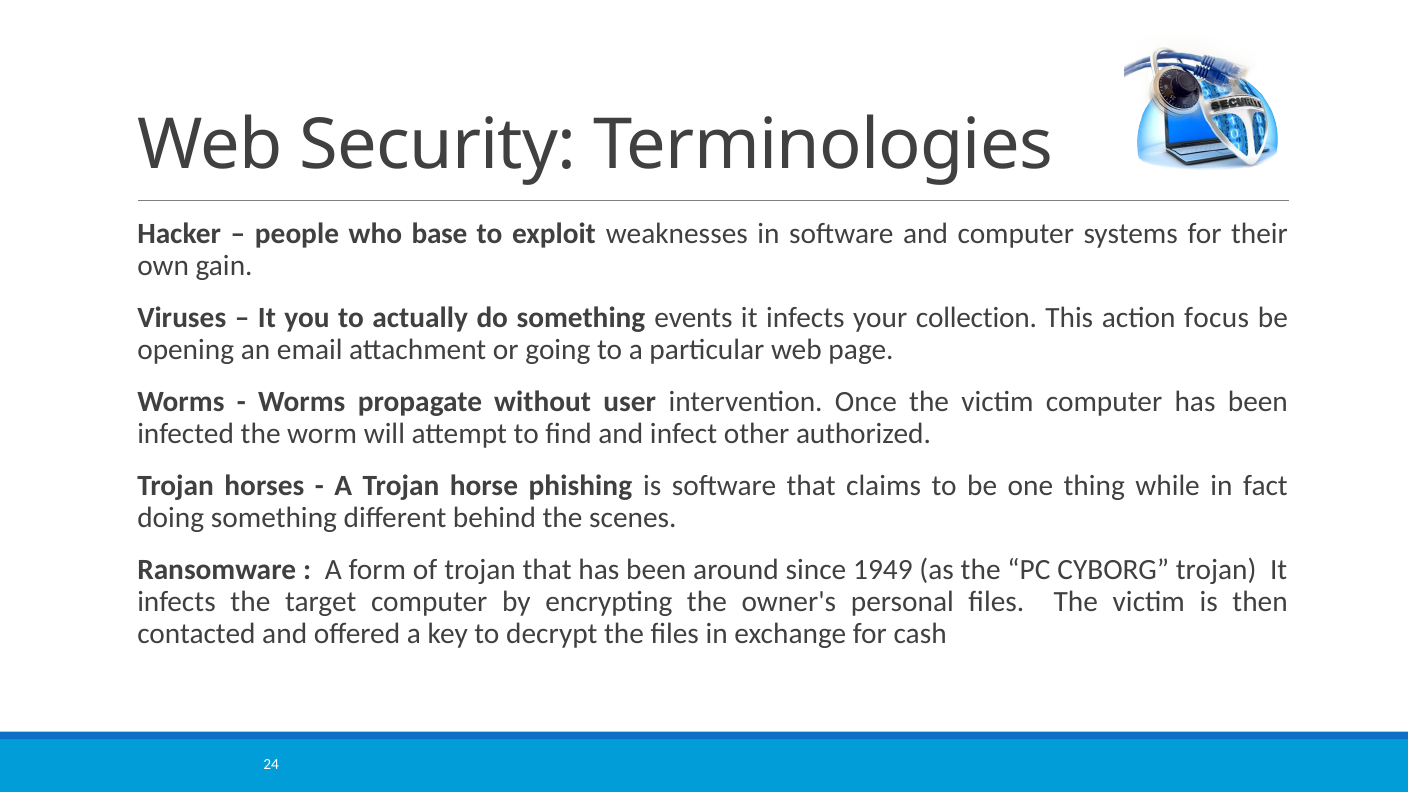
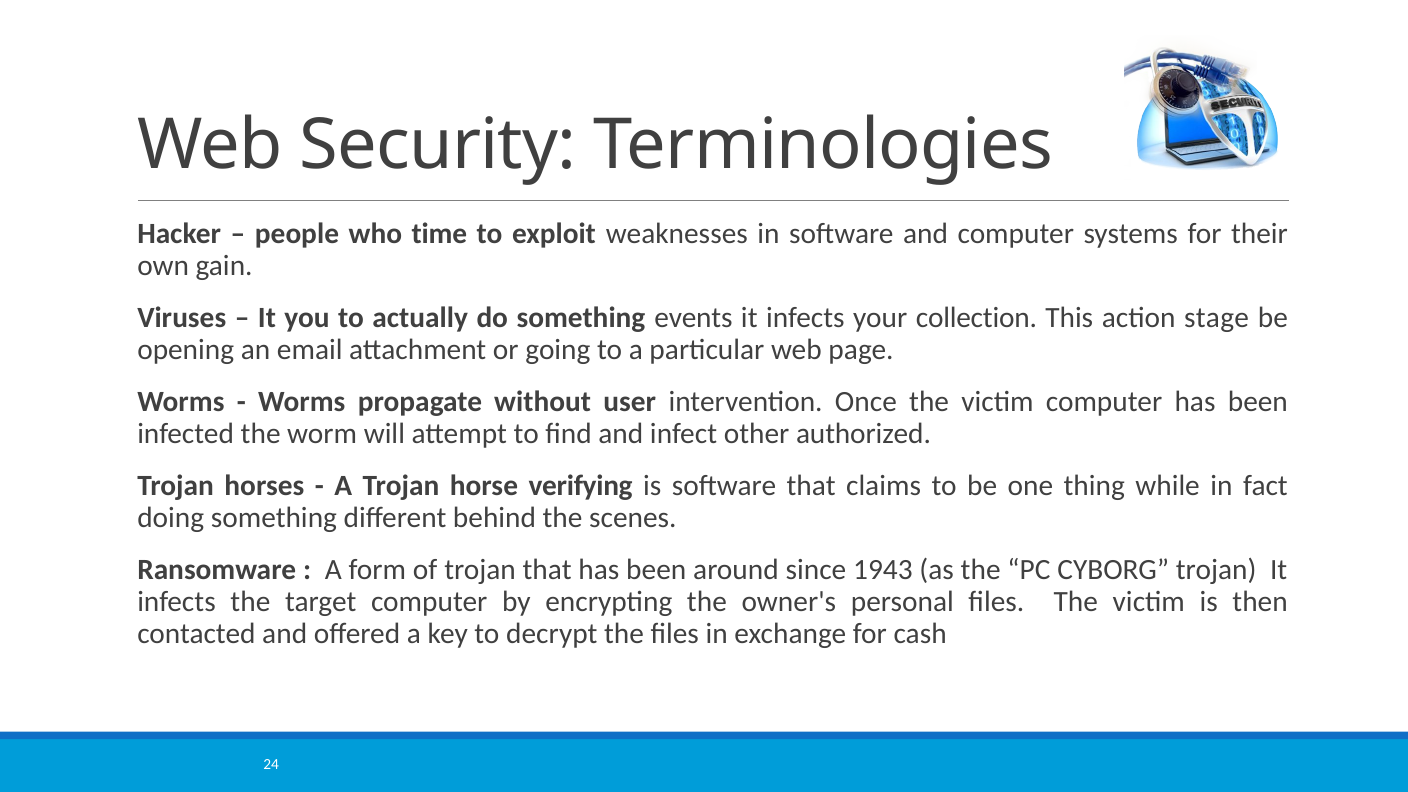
base: base -> time
focus: focus -> stage
phishing: phishing -> verifying
1949: 1949 -> 1943
